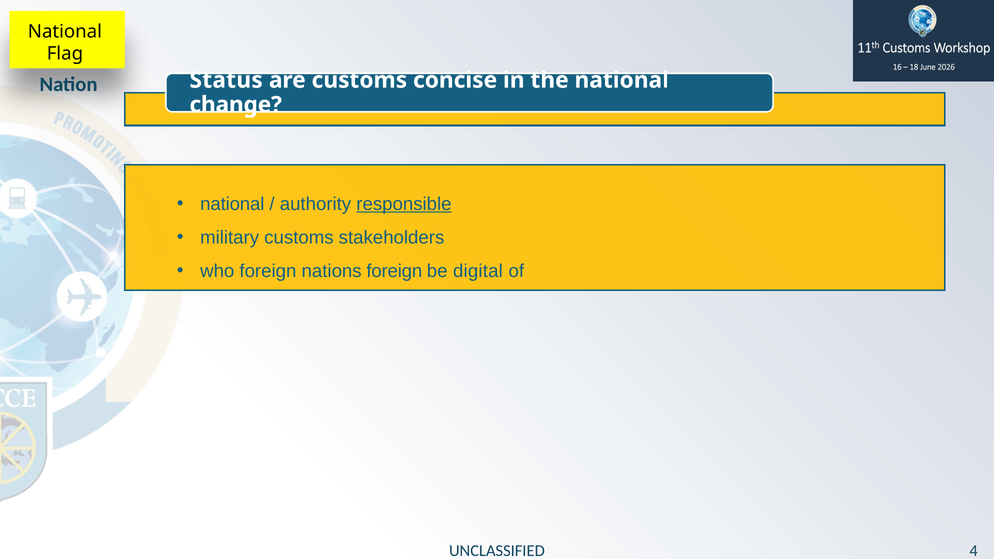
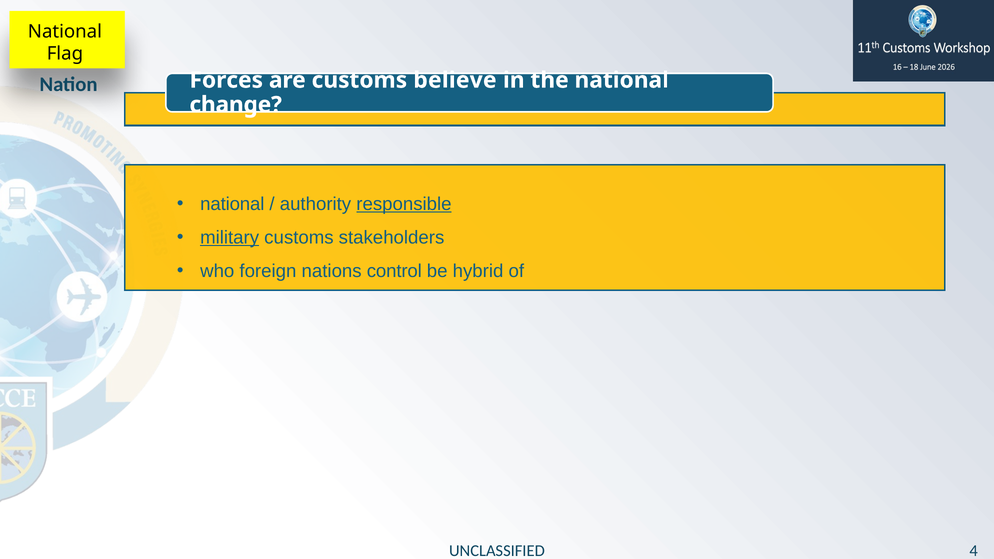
Status: Status -> Forces
concise: concise -> believe
military underline: none -> present
nations foreign: foreign -> control
digital: digital -> hybrid
